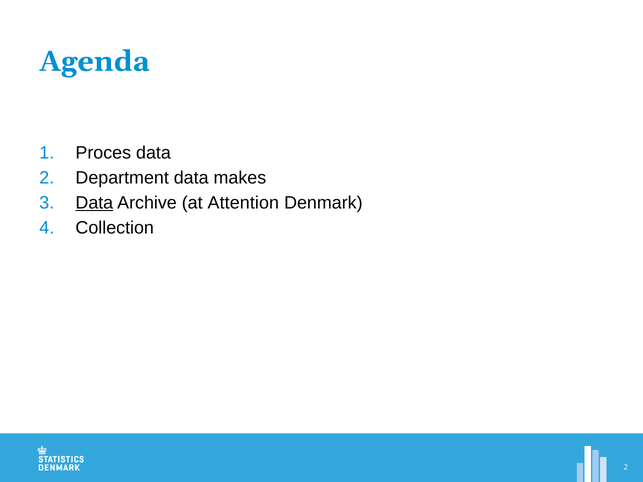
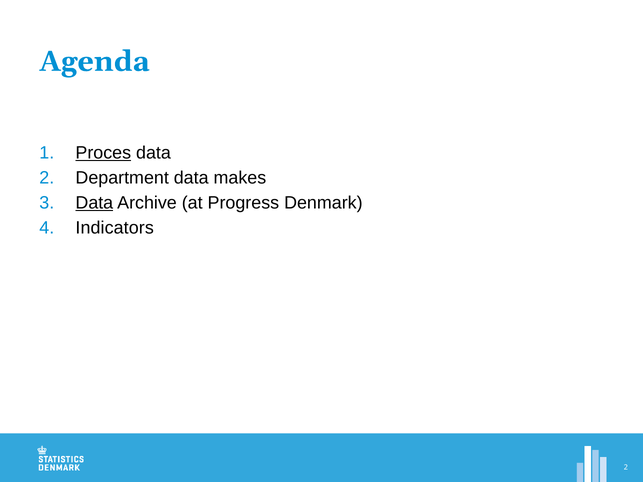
Proces underline: none -> present
Attention: Attention -> Progress
Collection: Collection -> Indicators
